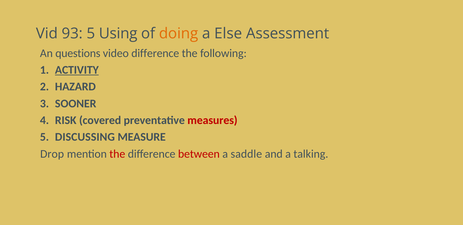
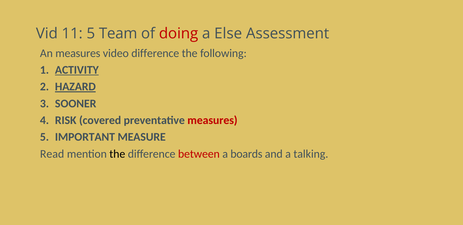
93: 93 -> 11
Using: Using -> Team
doing colour: orange -> red
An questions: questions -> measures
HAZARD underline: none -> present
DISCUSSING: DISCUSSING -> IMPORTANT
Drop: Drop -> Read
the at (117, 154) colour: red -> black
saddle: saddle -> boards
